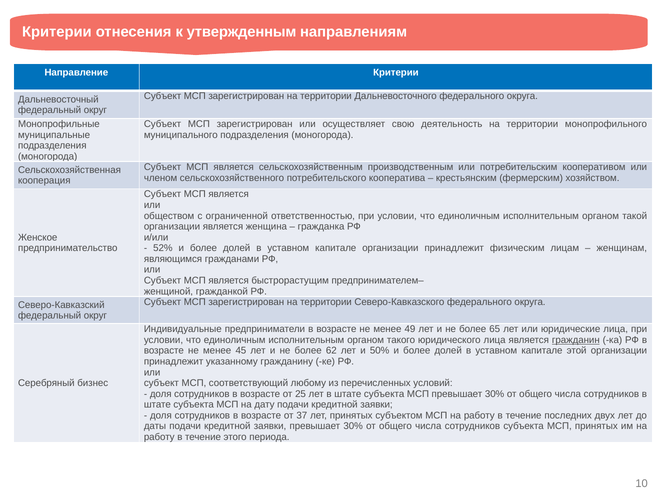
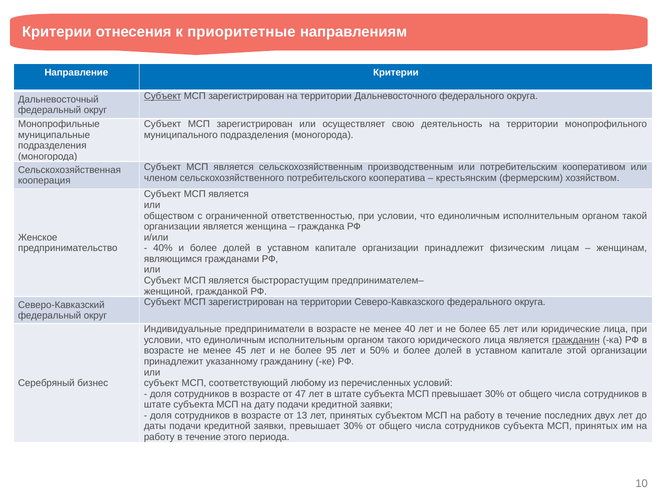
утвержденным: утвержденным -> приоритетные
Субъект at (163, 96) underline: none -> present
52%: 52% -> 40%
49: 49 -> 40
62: 62 -> 95
25: 25 -> 47
37: 37 -> 13
